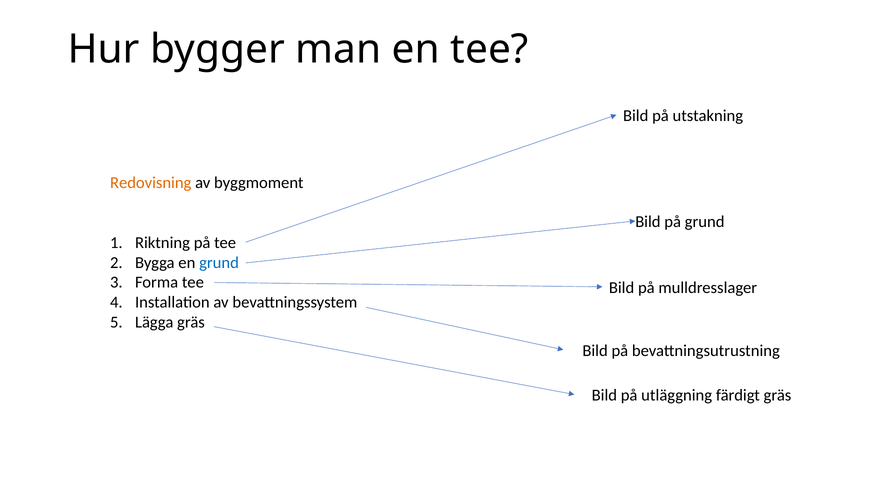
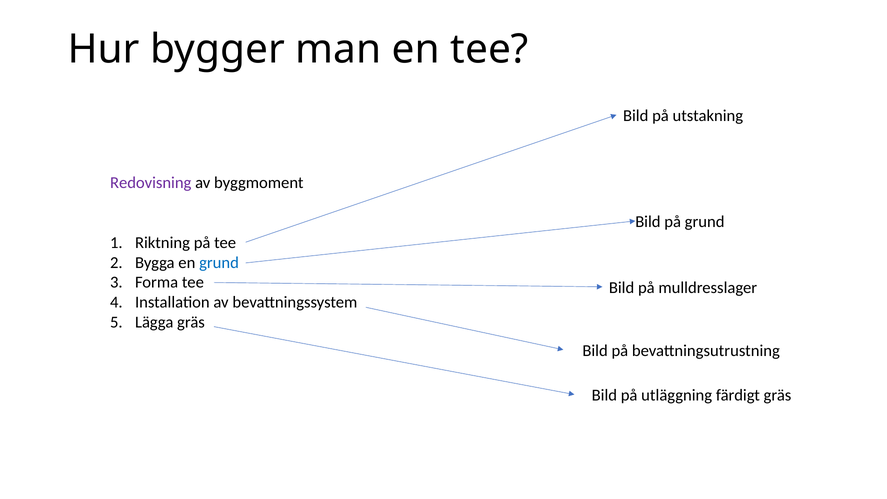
Redovisning colour: orange -> purple
